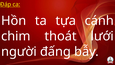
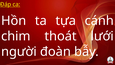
đấng: đấng -> đoàn
